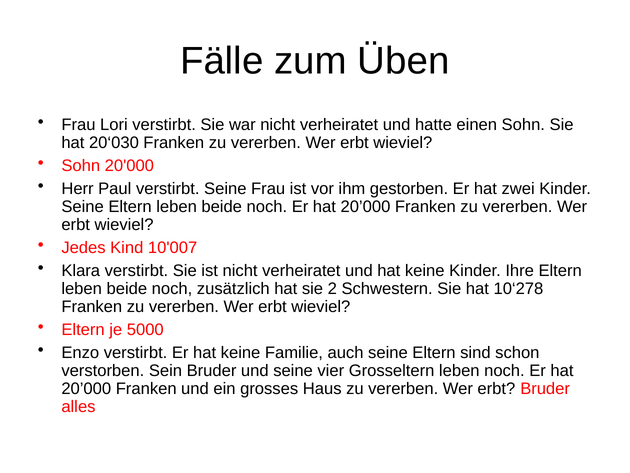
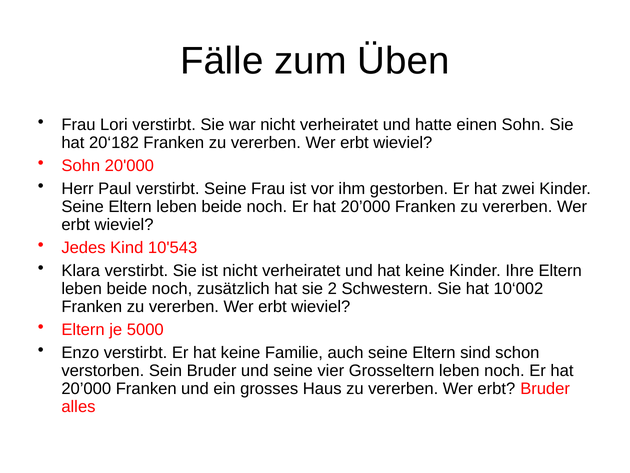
20‘030: 20‘030 -> 20‘182
10'007: 10'007 -> 10'543
10‘278: 10‘278 -> 10‘002
